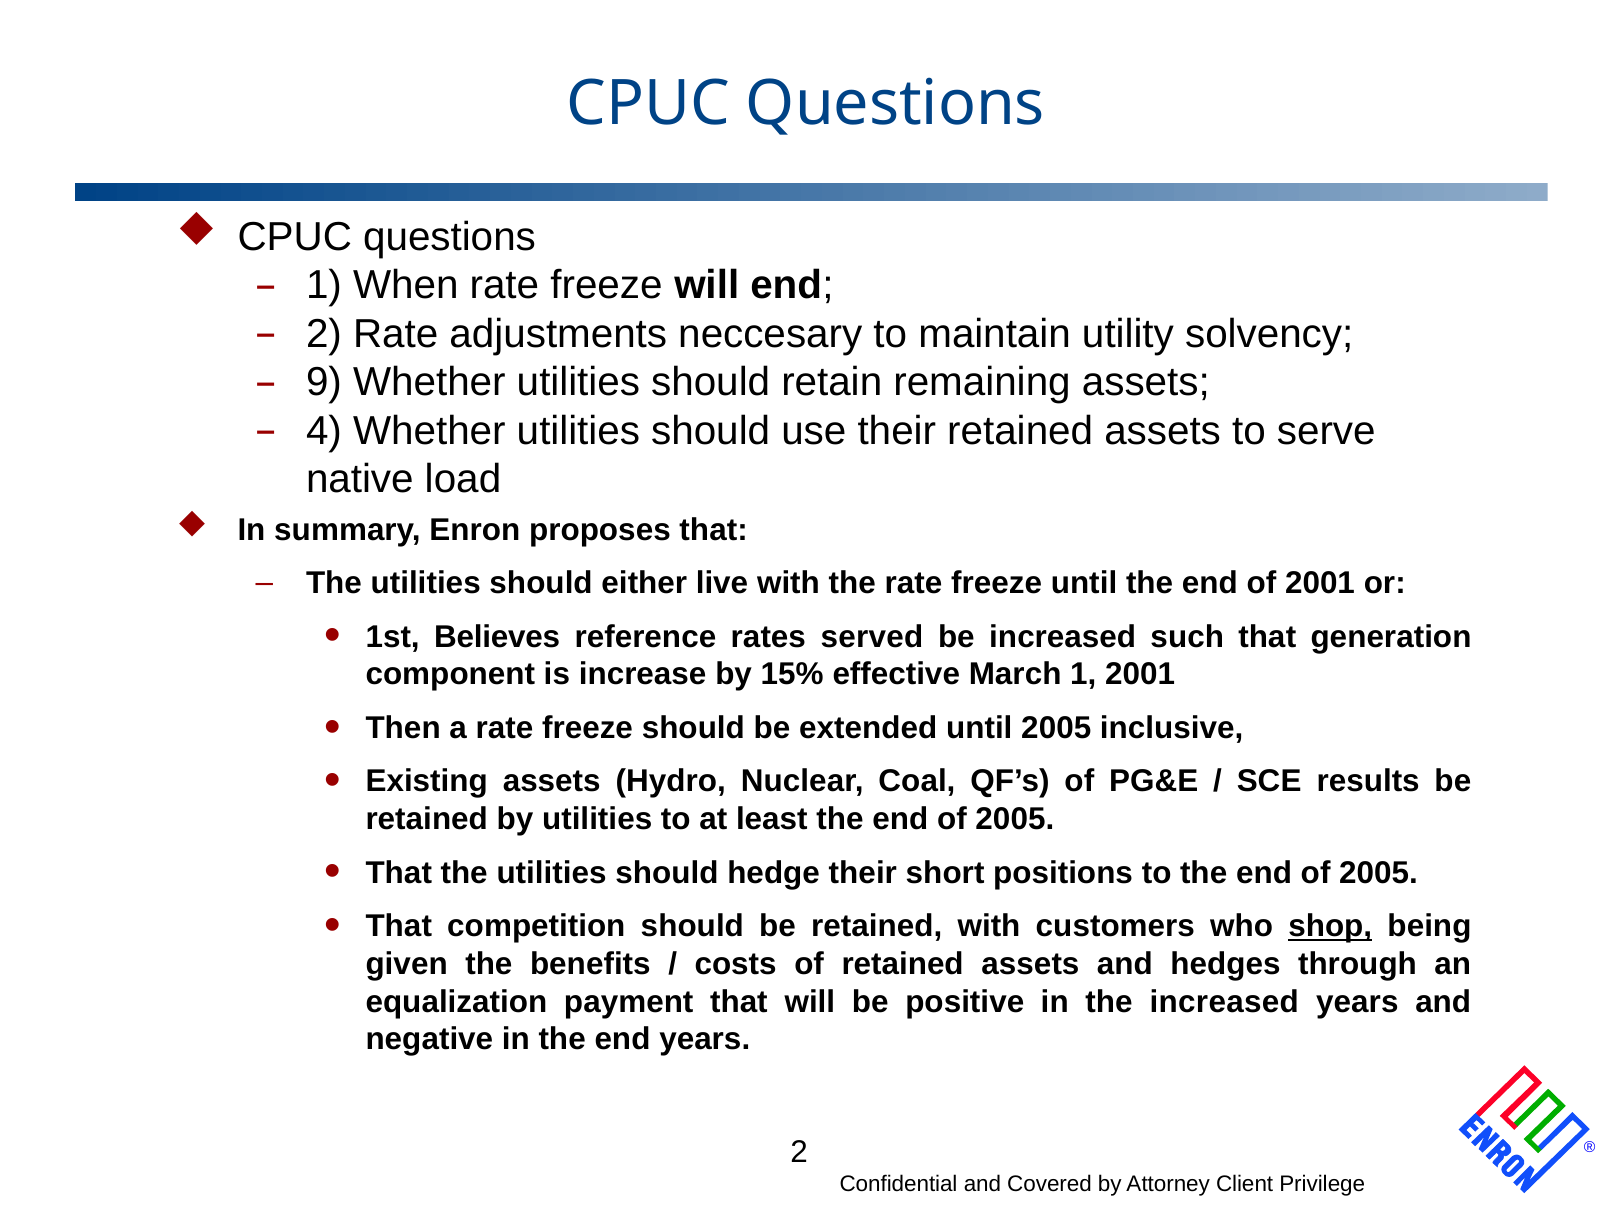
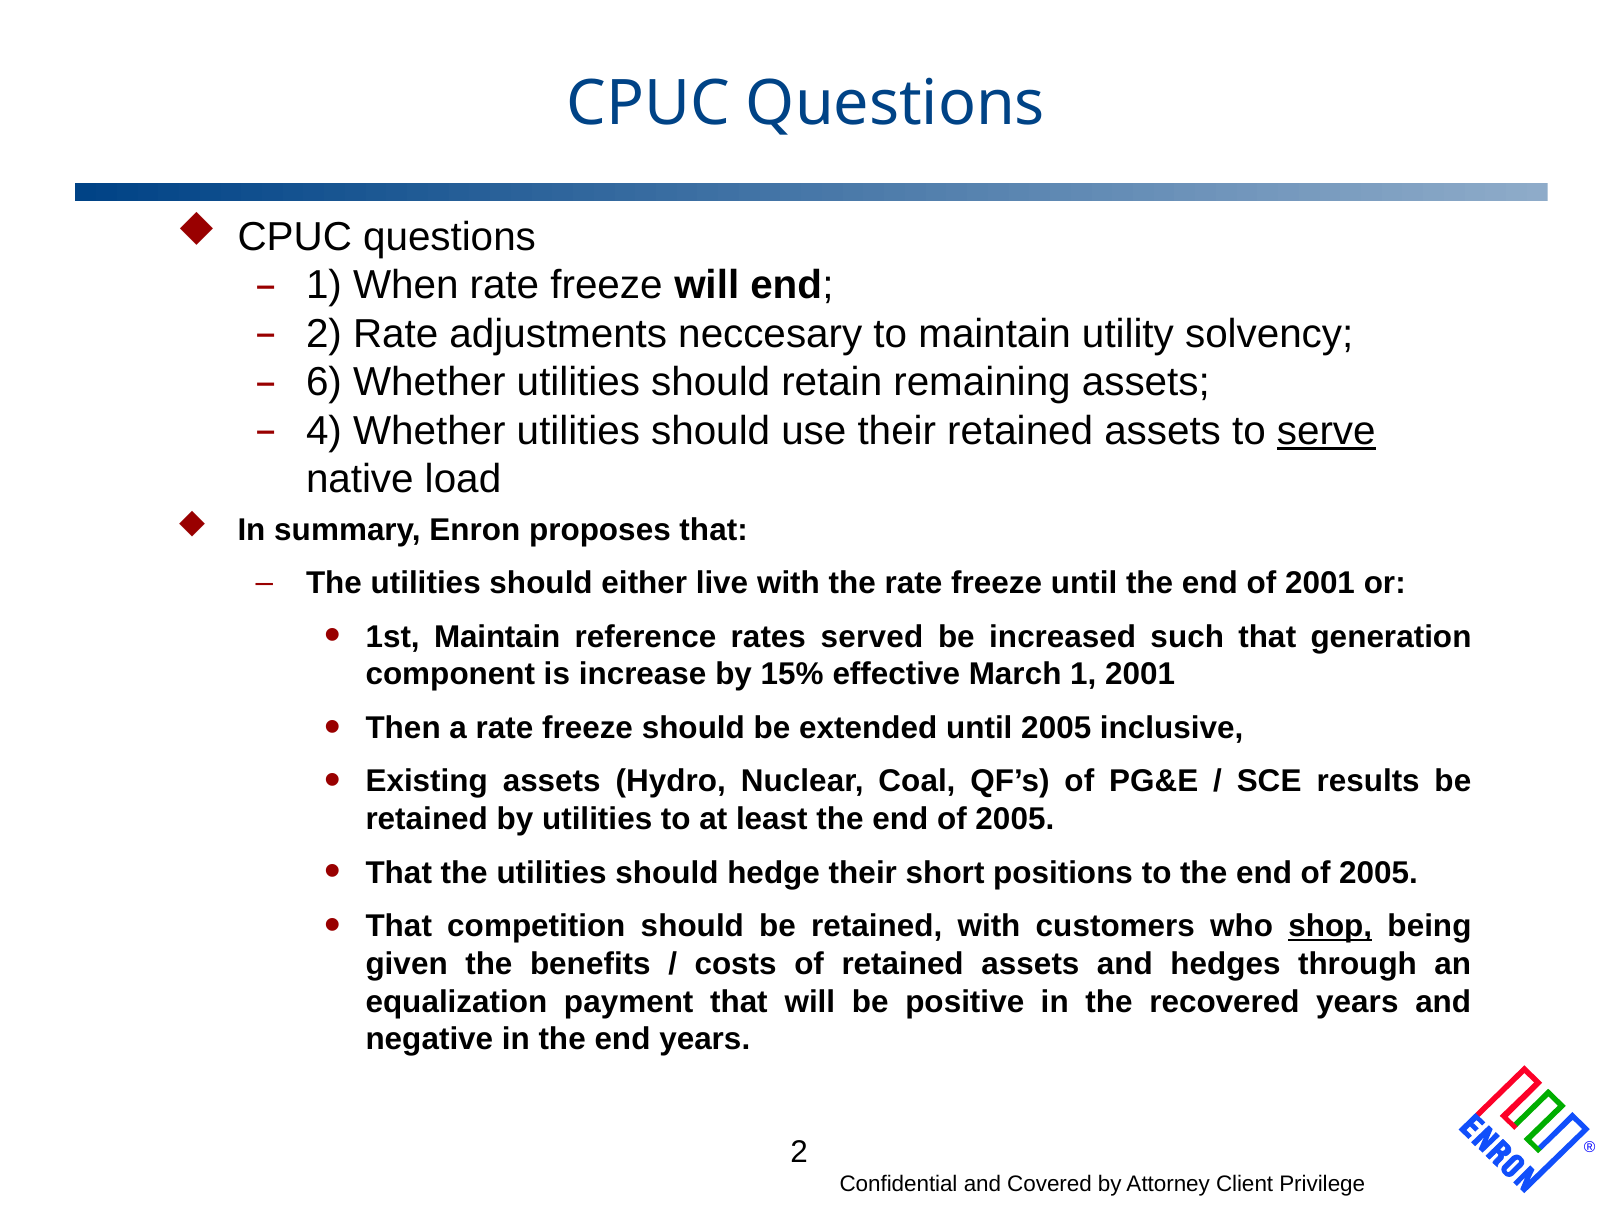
9: 9 -> 6
serve underline: none -> present
1st Believes: Believes -> Maintain
the increased: increased -> recovered
